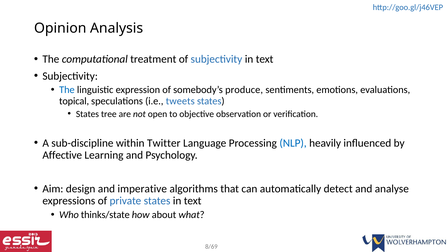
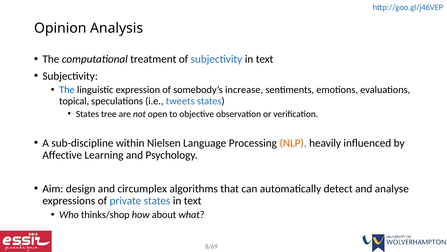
produce: produce -> increase
Twitter: Twitter -> Nielsen
NLP colour: blue -> orange
imperative: imperative -> circumplex
thinks/state: thinks/state -> thinks/shop
